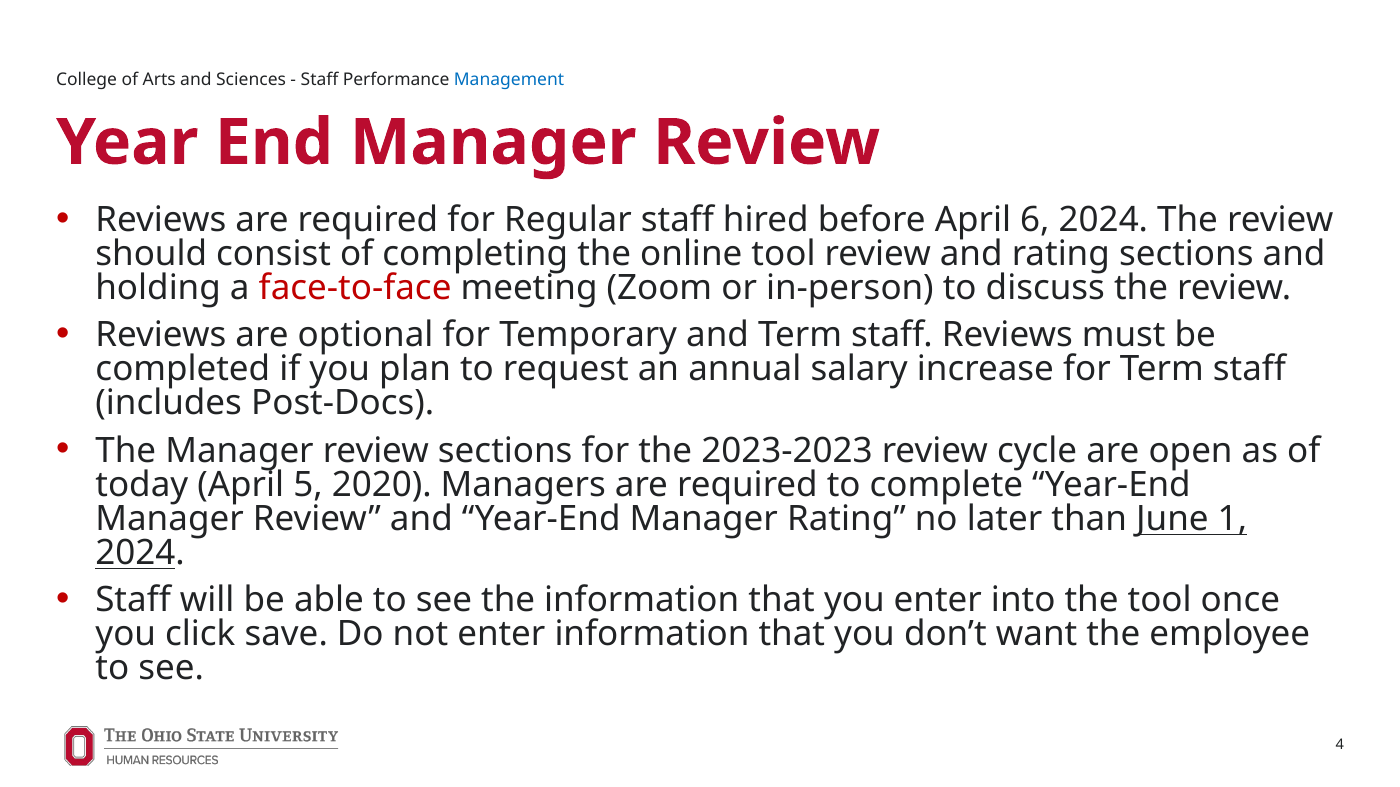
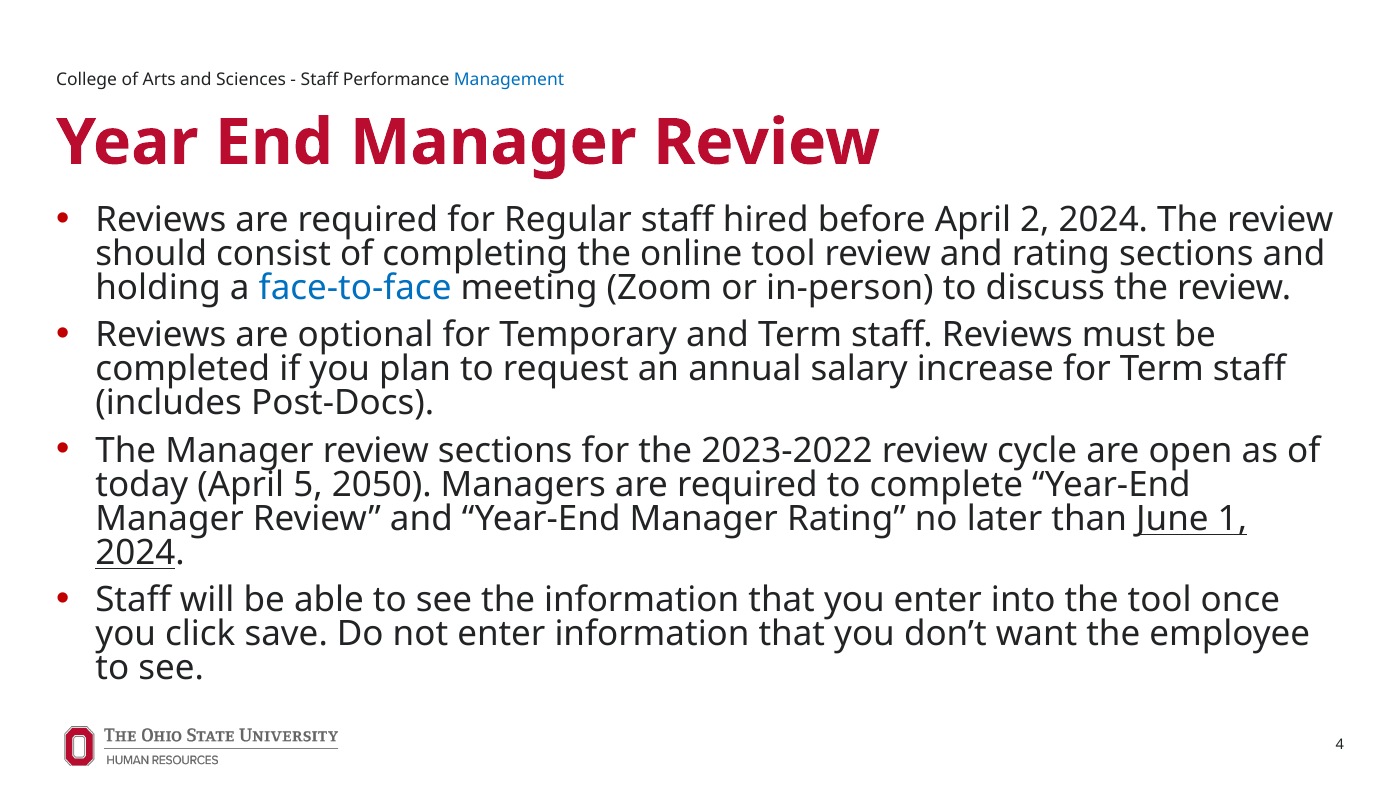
6: 6 -> 2
face-to-face colour: red -> blue
2023-2023: 2023-2023 -> 2023-2022
2020: 2020 -> 2050
